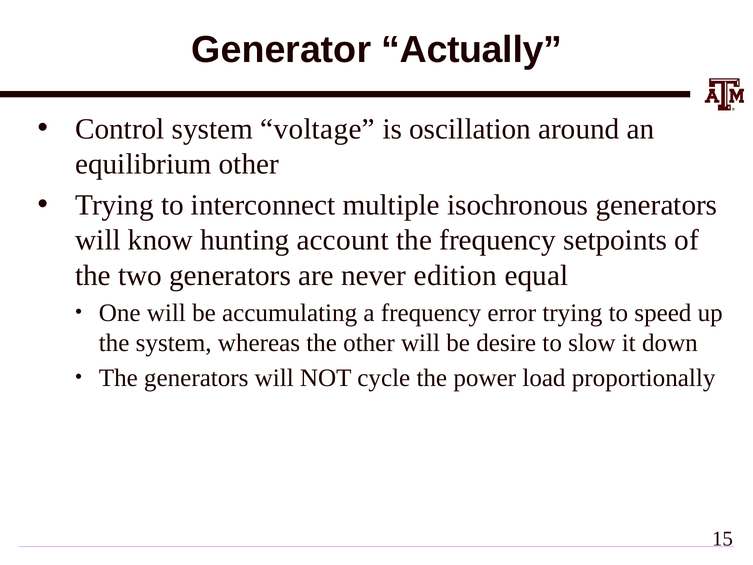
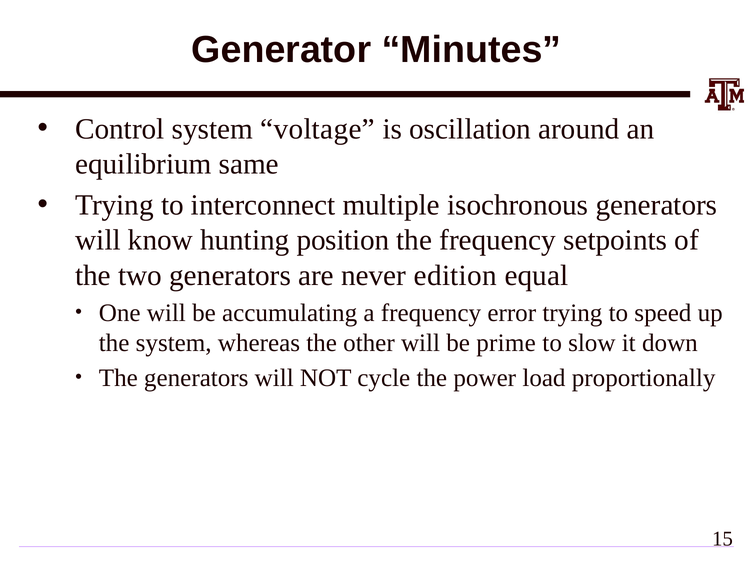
Actually: Actually -> Minutes
equilibrium other: other -> same
account: account -> position
desire: desire -> prime
